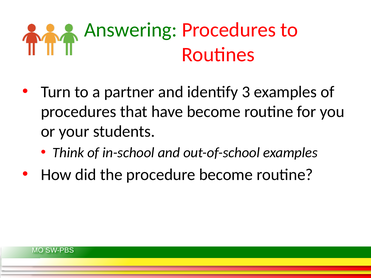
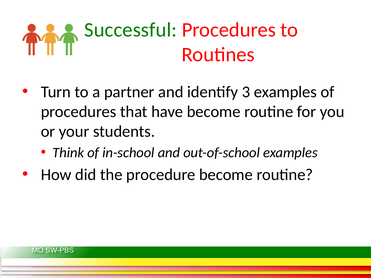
Answering: Answering -> Successful
